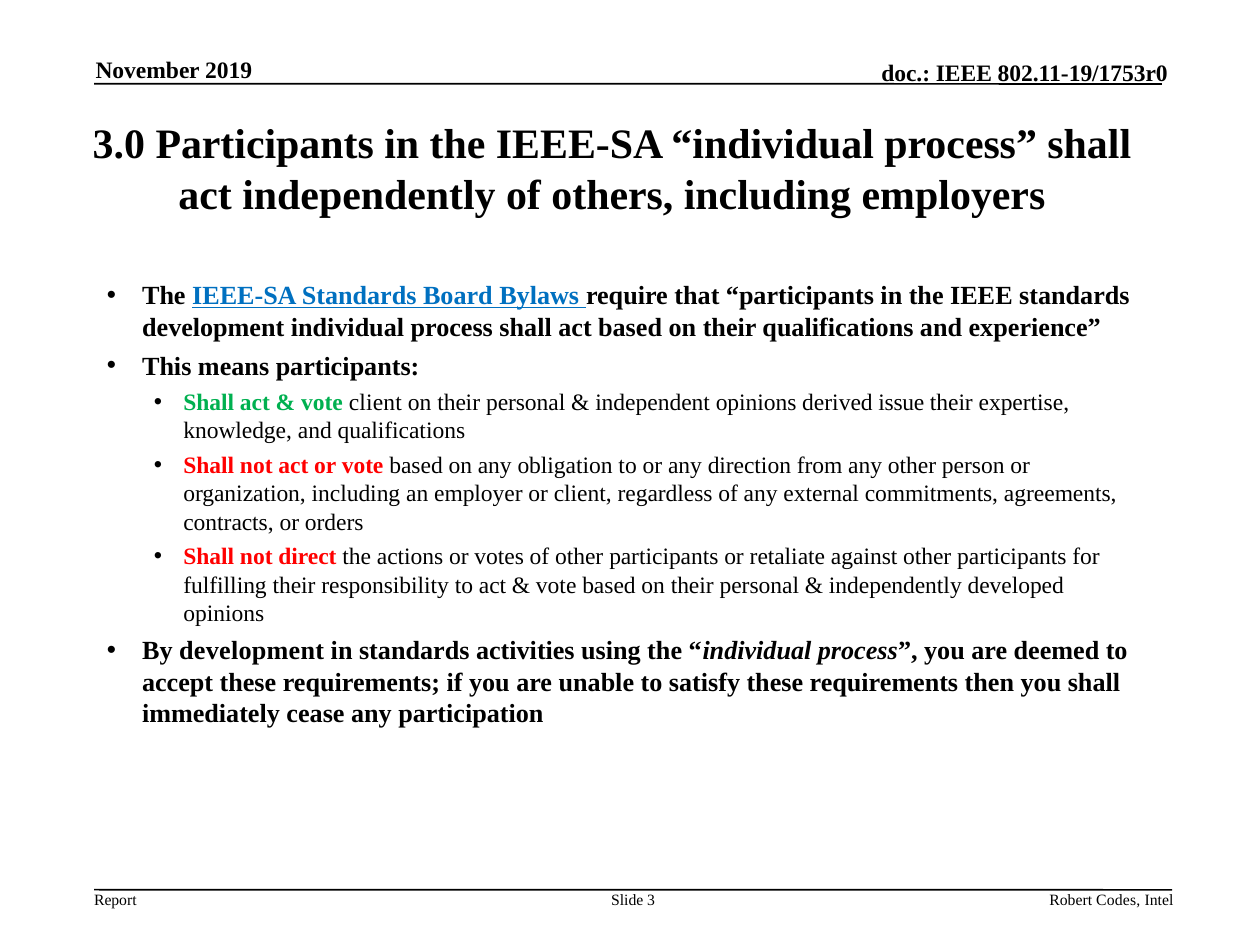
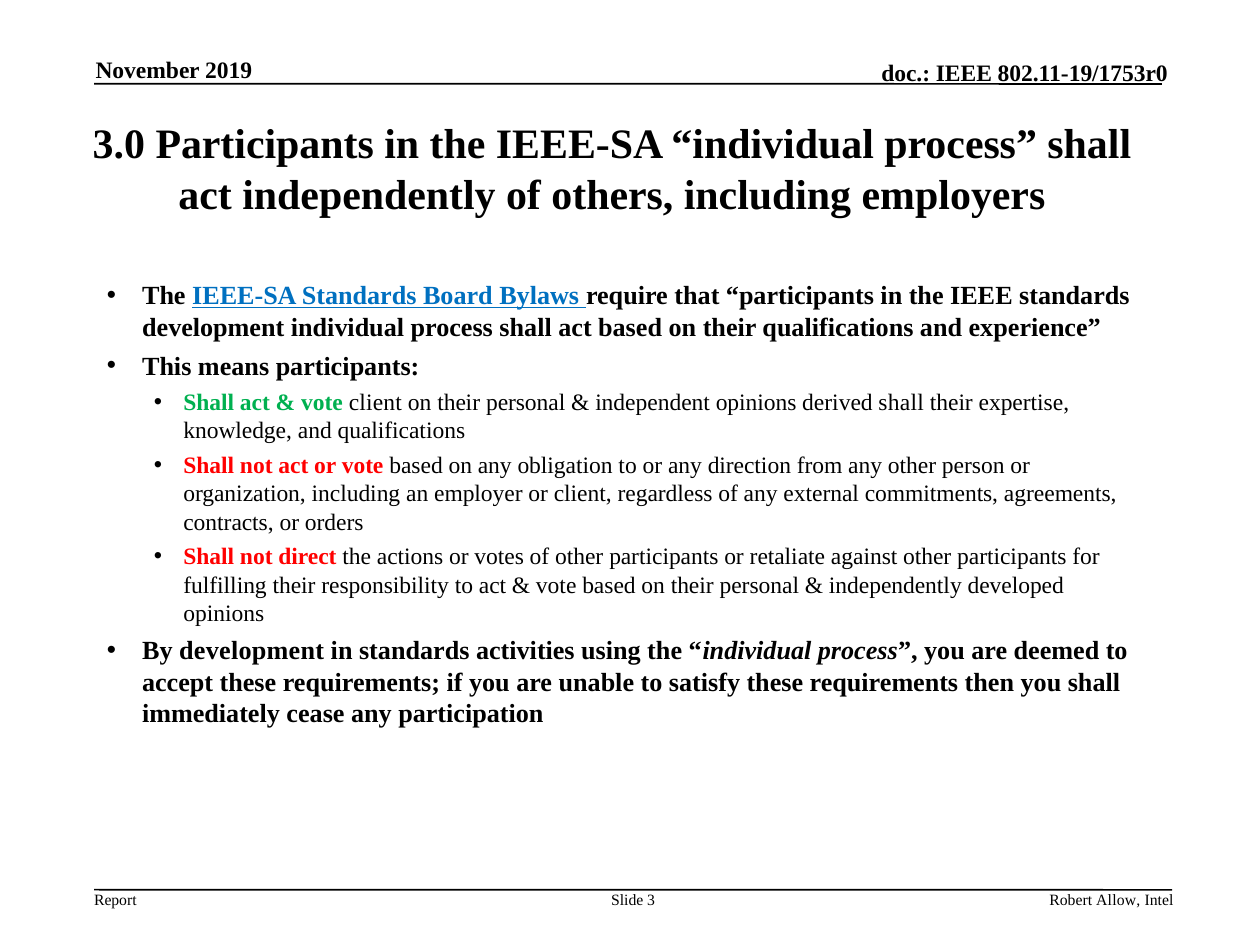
derived issue: issue -> shall
Codes: Codes -> Allow
